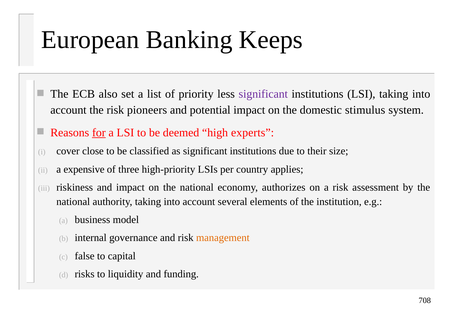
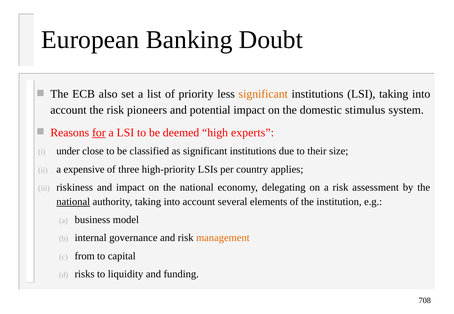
Keeps: Keeps -> Doubt
significant at (263, 94) colour: purple -> orange
cover: cover -> under
authorizes: authorizes -> delegating
national at (73, 202) underline: none -> present
false: false -> from
